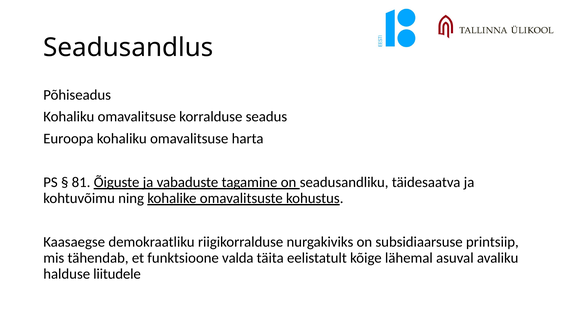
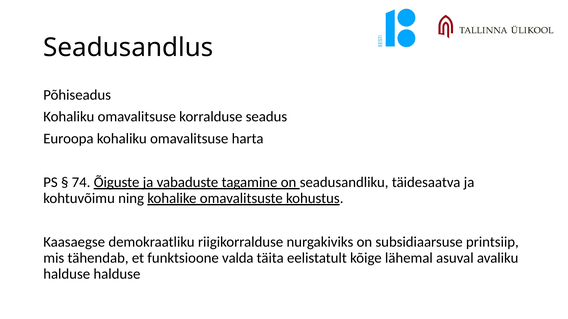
81: 81 -> 74
halduse liitudele: liitudele -> halduse
